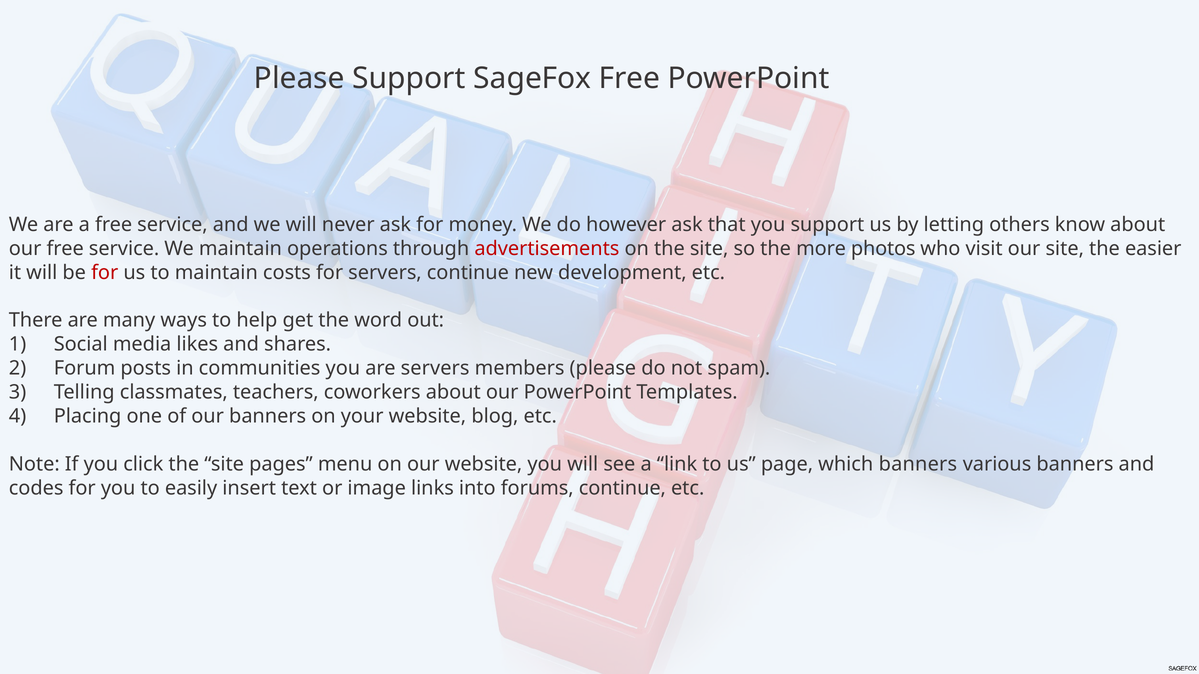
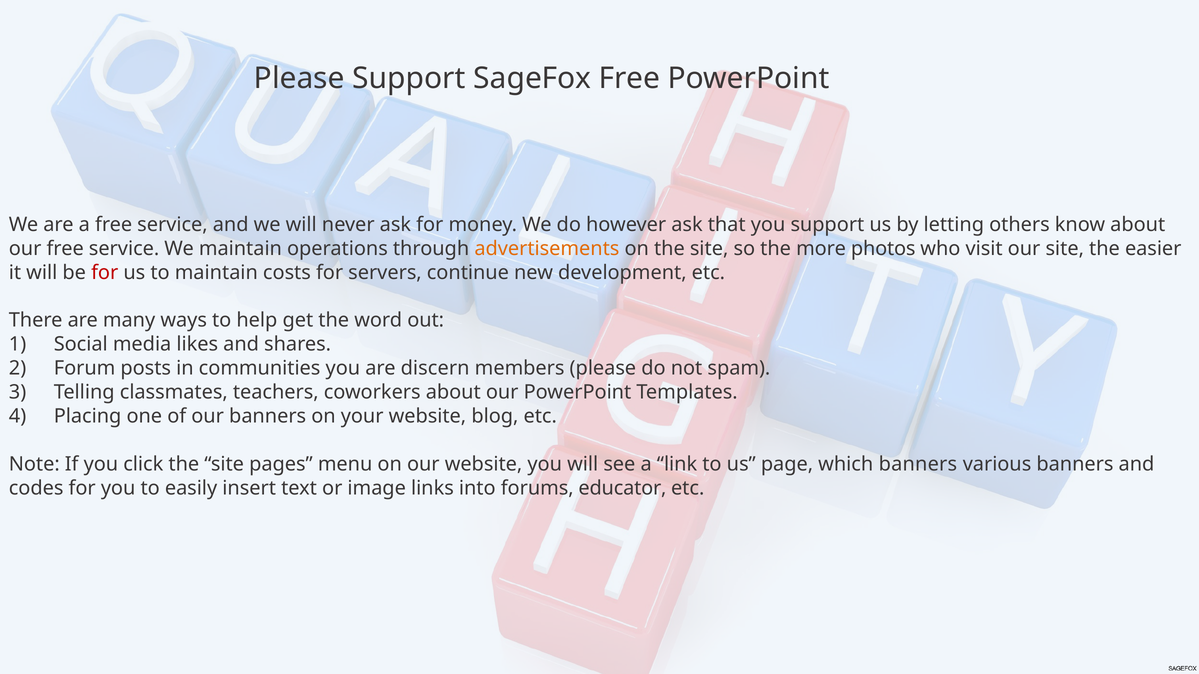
advertisements colour: red -> orange
are servers: servers -> discern
forums continue: continue -> educator
